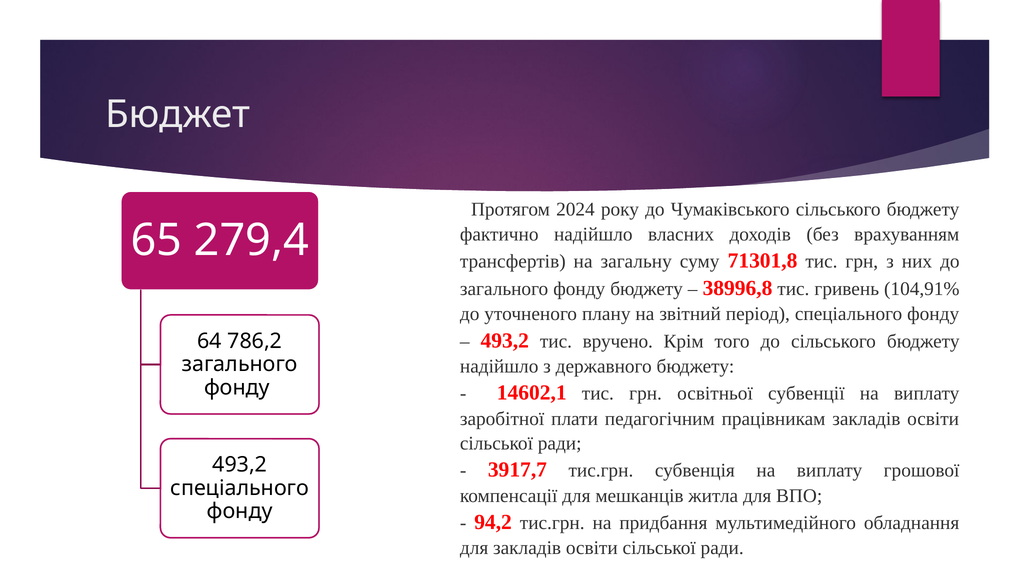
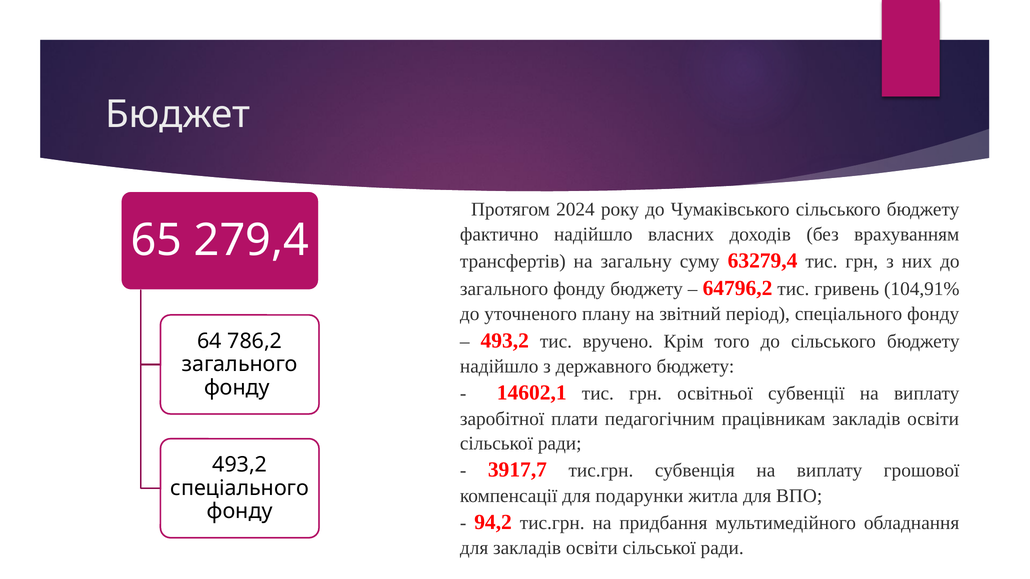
71301,8: 71301,8 -> 63279,4
38996,8: 38996,8 -> 64796,2
мешканців: мешканців -> подарунки
